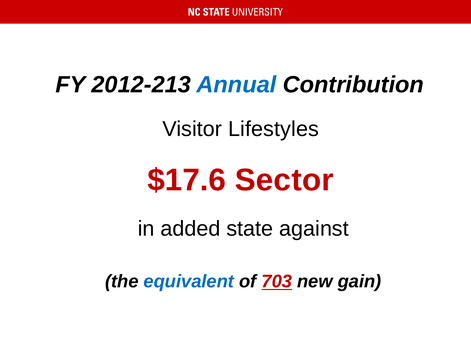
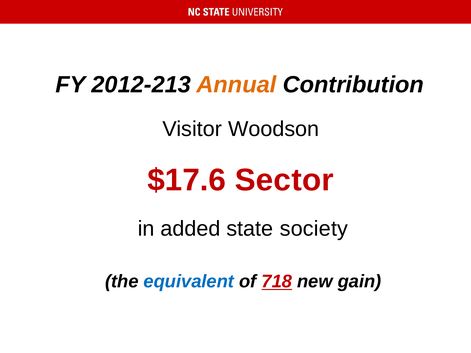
Annual colour: blue -> orange
Lifestyles: Lifestyles -> Woodson
against: against -> society
703: 703 -> 718
